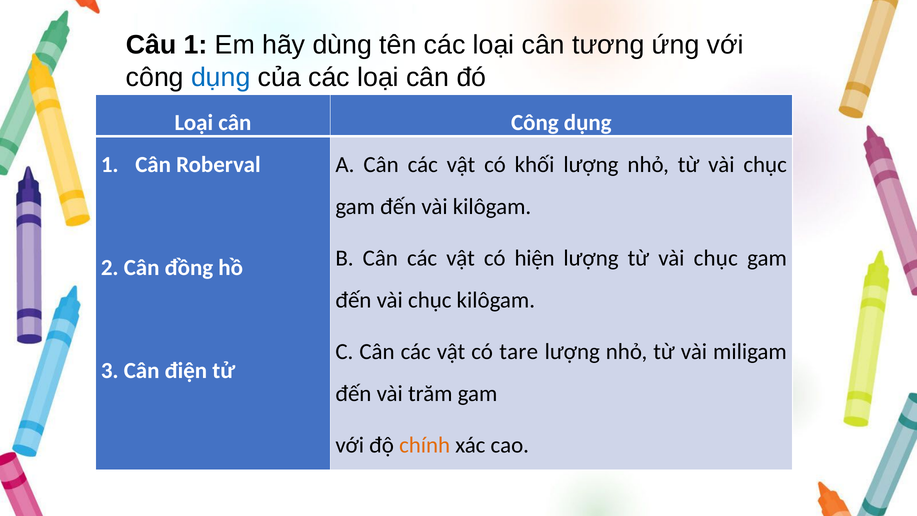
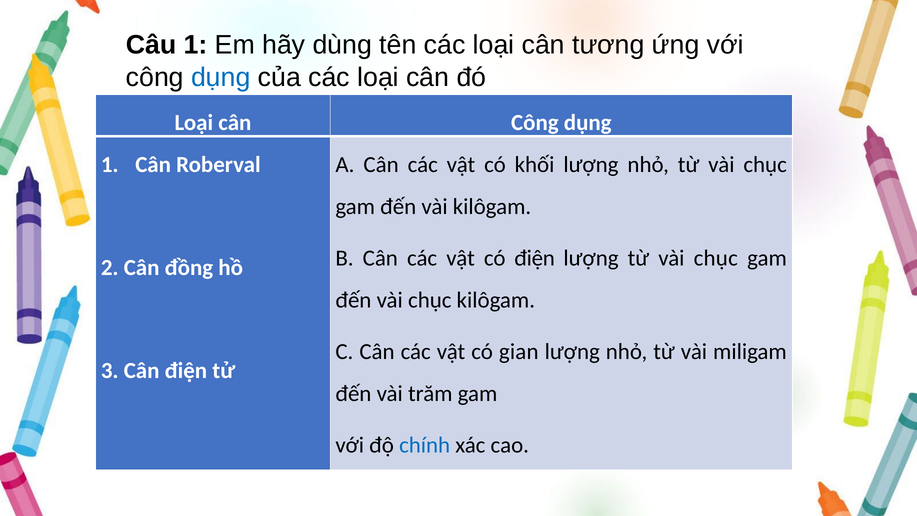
có hiện: hiện -> điện
tare: tare -> gian
chính colour: orange -> blue
